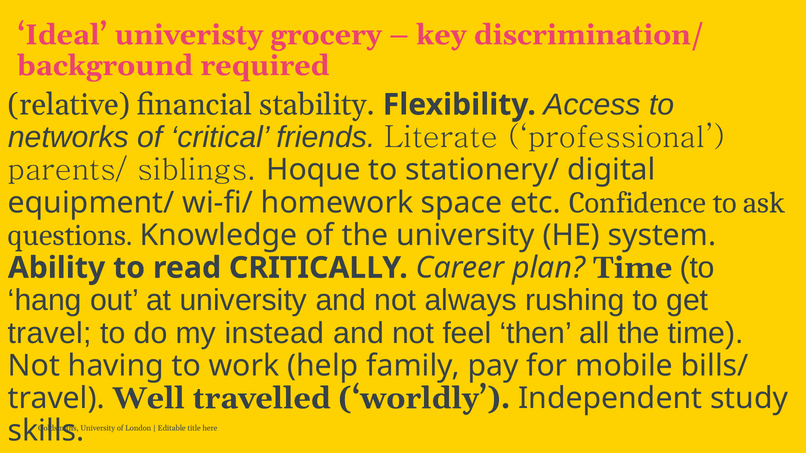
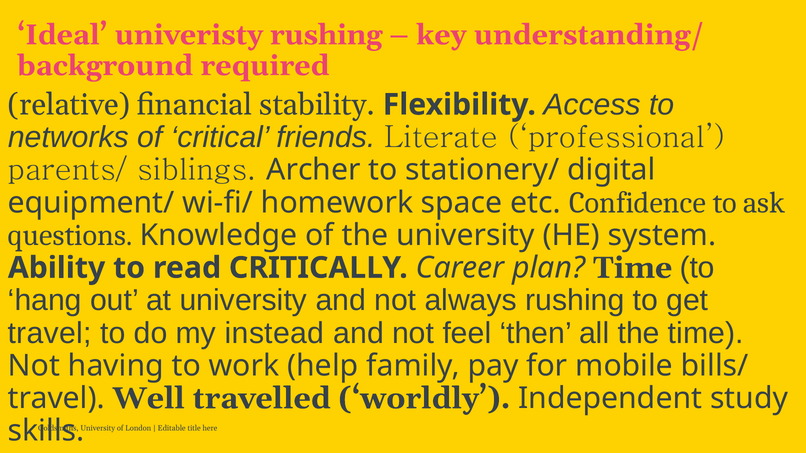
univeristy grocery: grocery -> rushing
discrimination/: discrimination/ -> understanding/
Hoque: Hoque -> Archer
